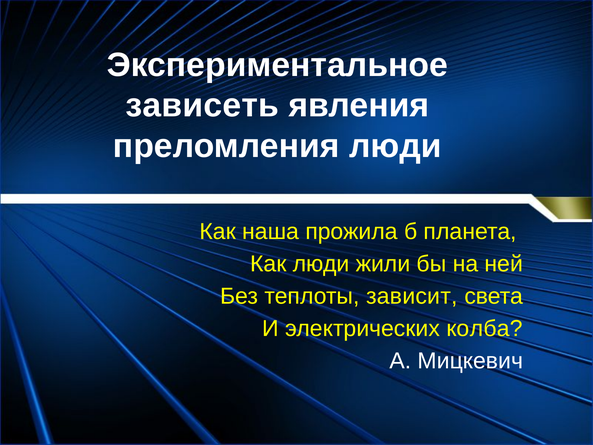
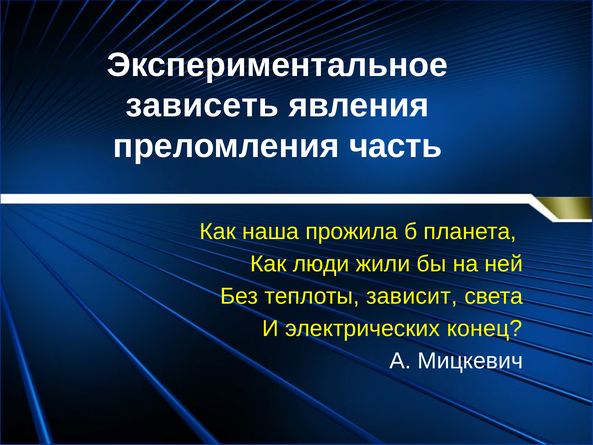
преломления люди: люди -> часть
колба: колба -> конец
